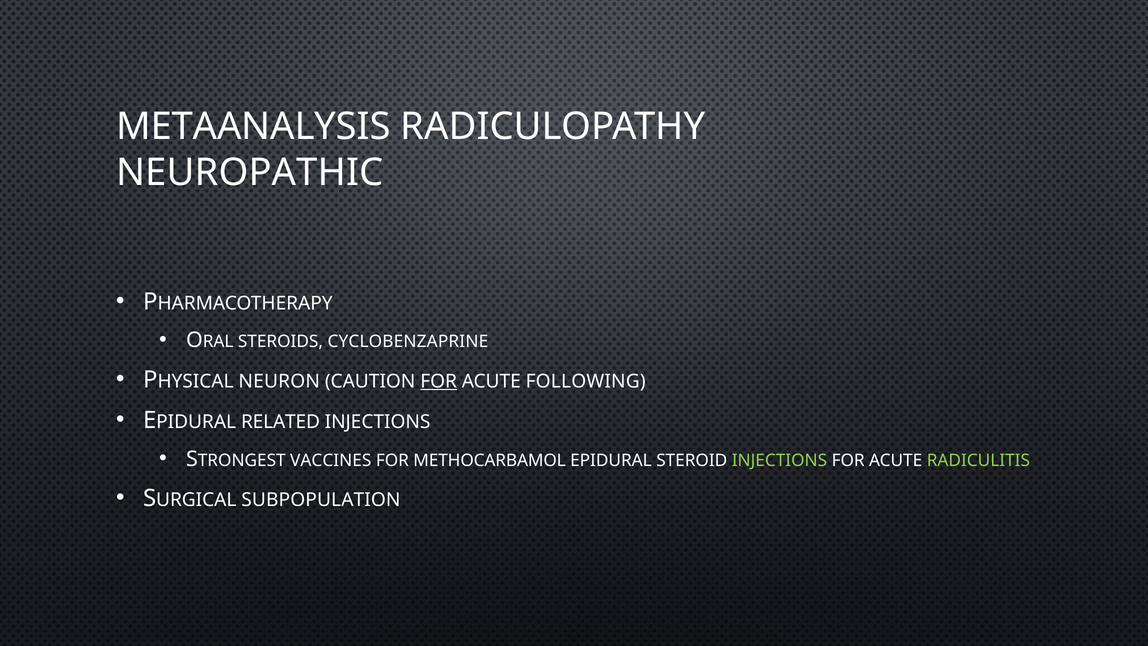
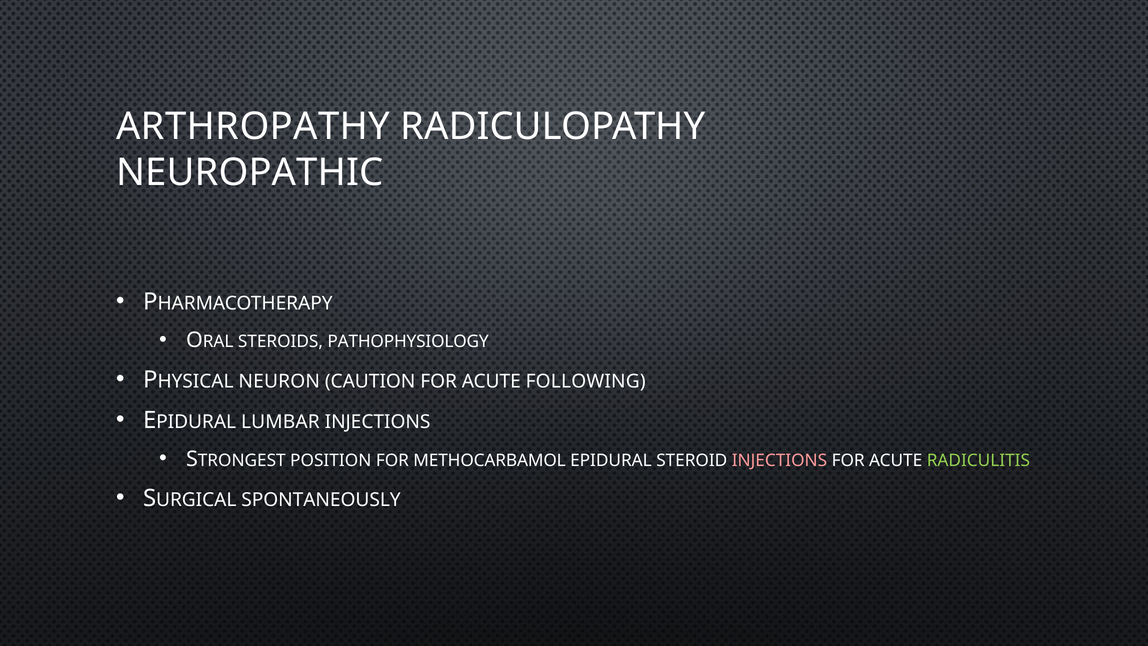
METAANALYSIS: METAANALYSIS -> ARTHROPATHY
CYCLOBENZAPRINE: CYCLOBENZAPRINE -> PATHOPHYSIOLOGY
FOR at (439, 381) underline: present -> none
RELATED: RELATED -> LUMBAR
VACCINES: VACCINES -> POSITION
INJECTIONS at (779, 460) colour: light green -> pink
SUBPOPULATION: SUBPOPULATION -> SPONTANEOUSLY
